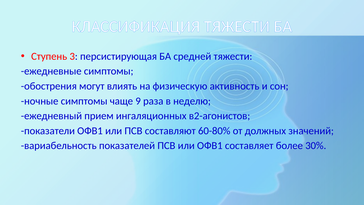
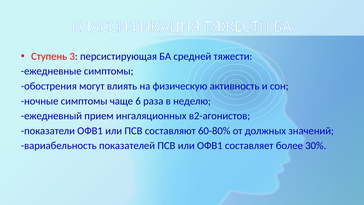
9: 9 -> 6
